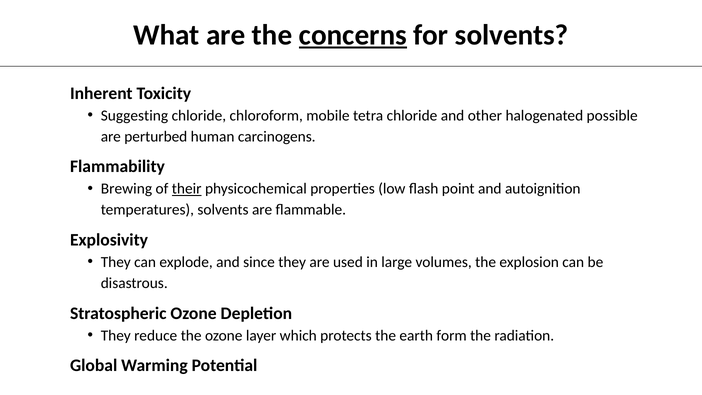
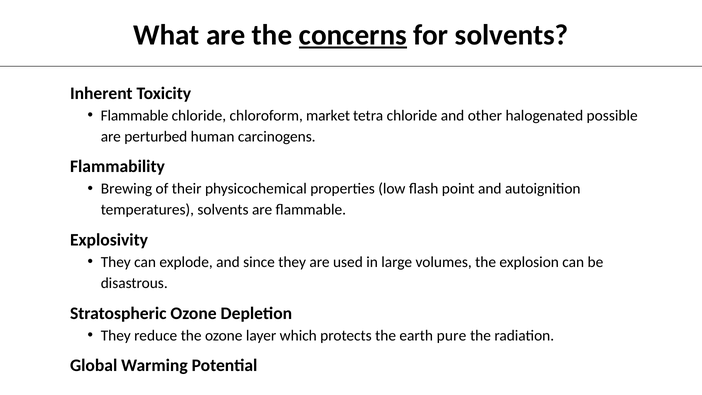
Suggesting at (134, 115): Suggesting -> Flammable
mobile: mobile -> market
their underline: present -> none
form: form -> pure
